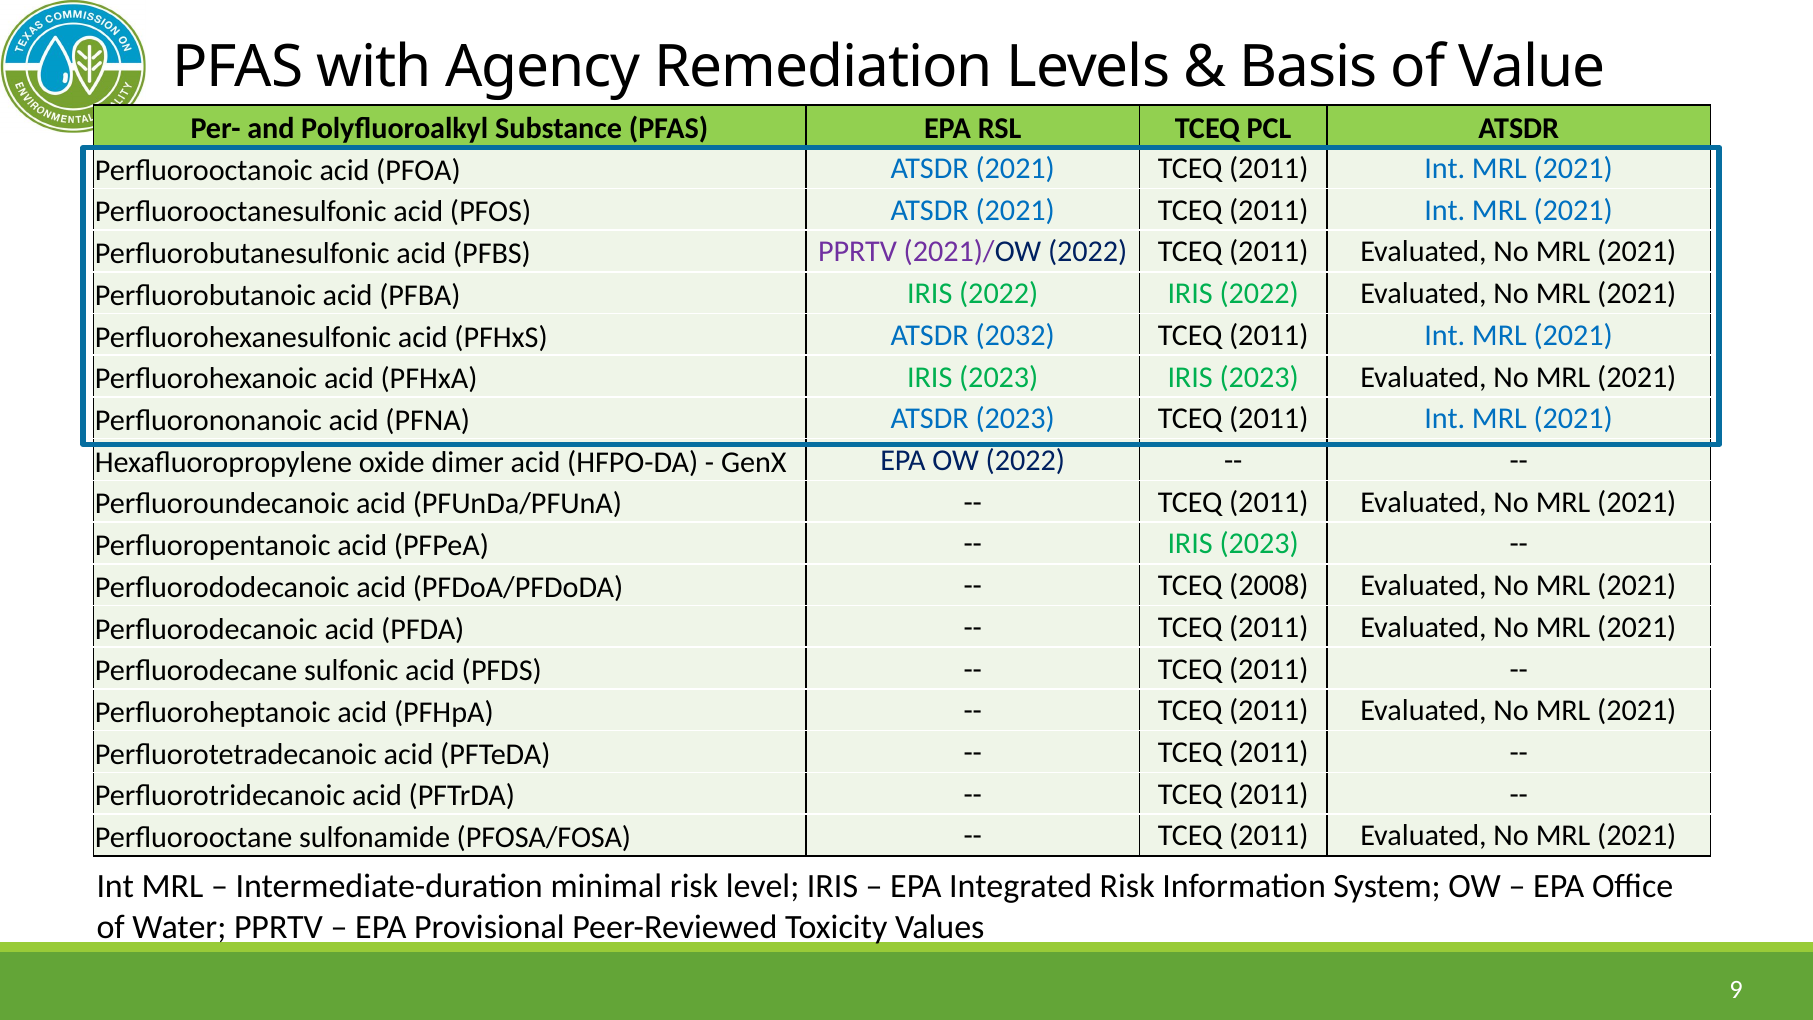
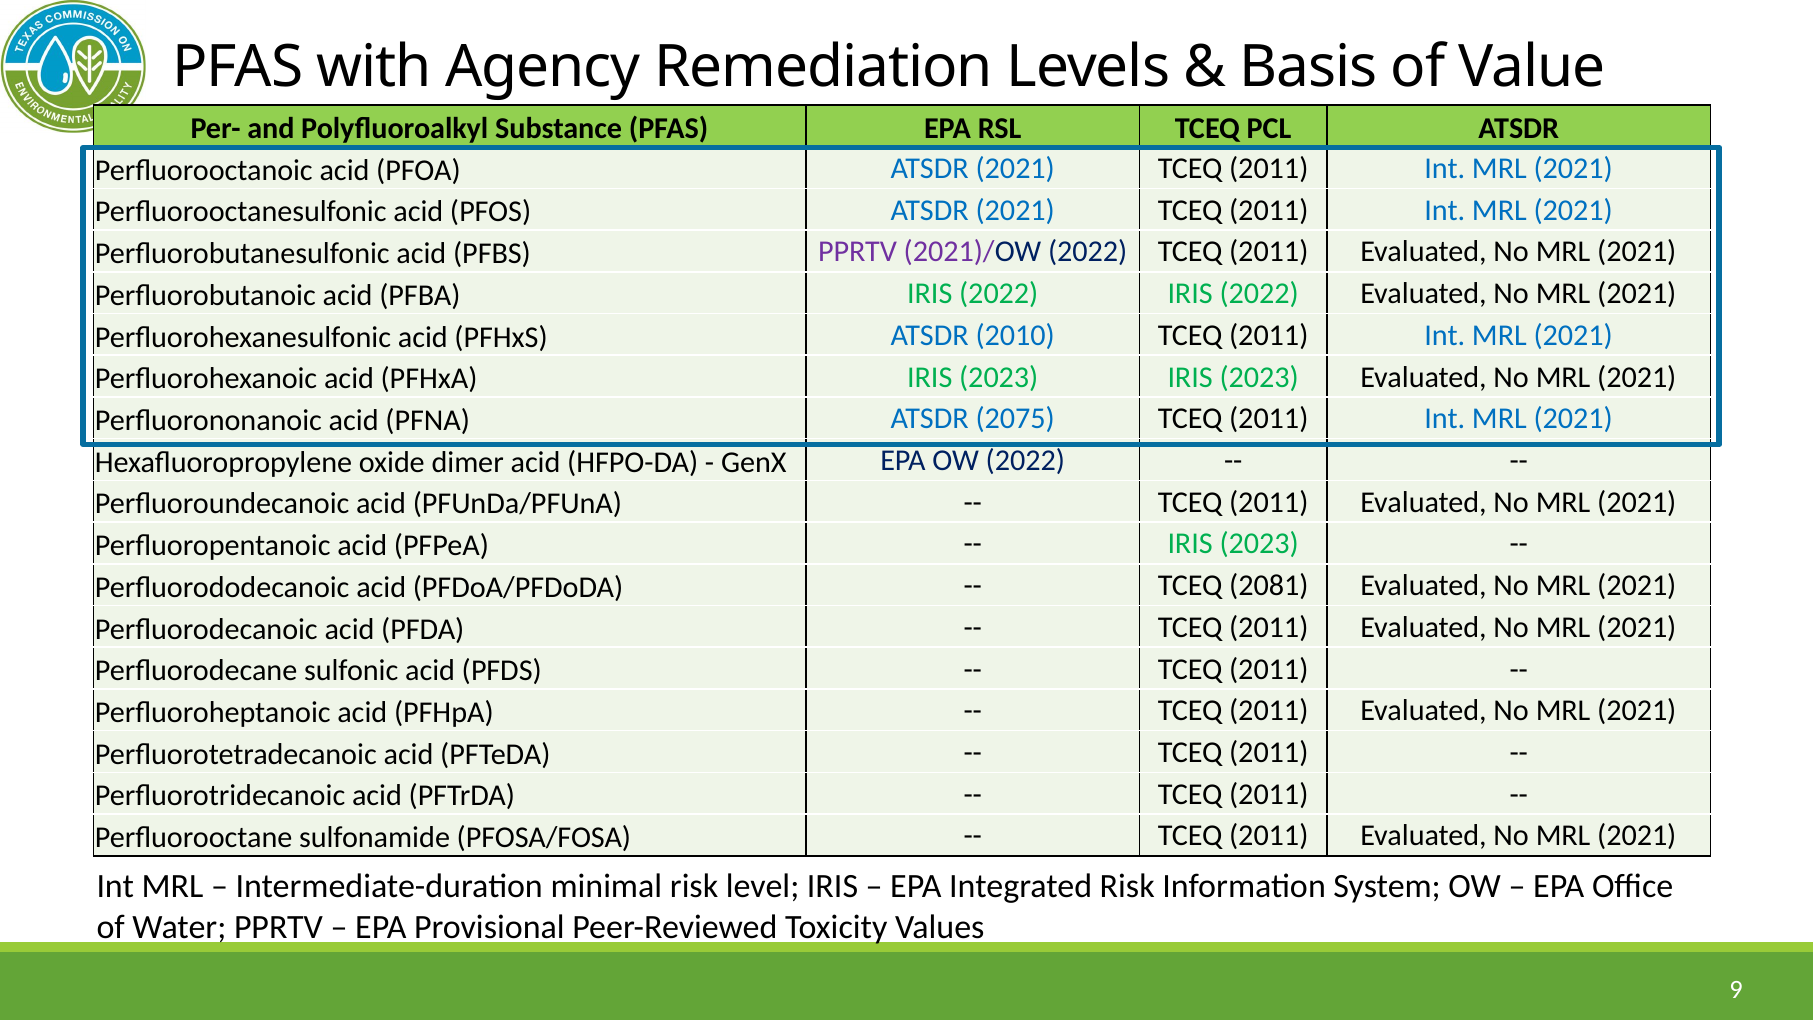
2032: 2032 -> 2010
ATSDR 2023: 2023 -> 2075
2008: 2008 -> 2081
